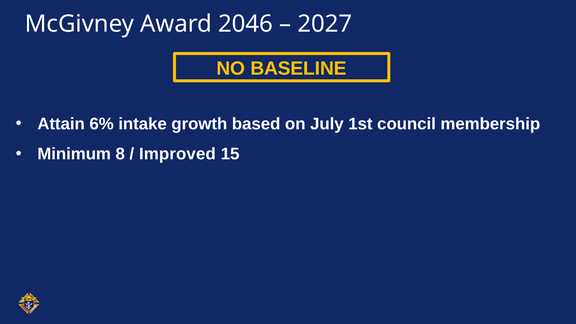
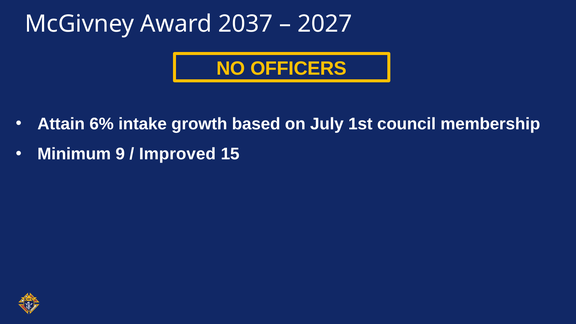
2046: 2046 -> 2037
BASELINE: BASELINE -> OFFICERS
8: 8 -> 9
